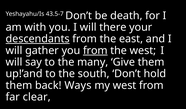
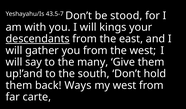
death: death -> stood
there: there -> kings
from at (95, 50) underline: present -> none
clear: clear -> carte
